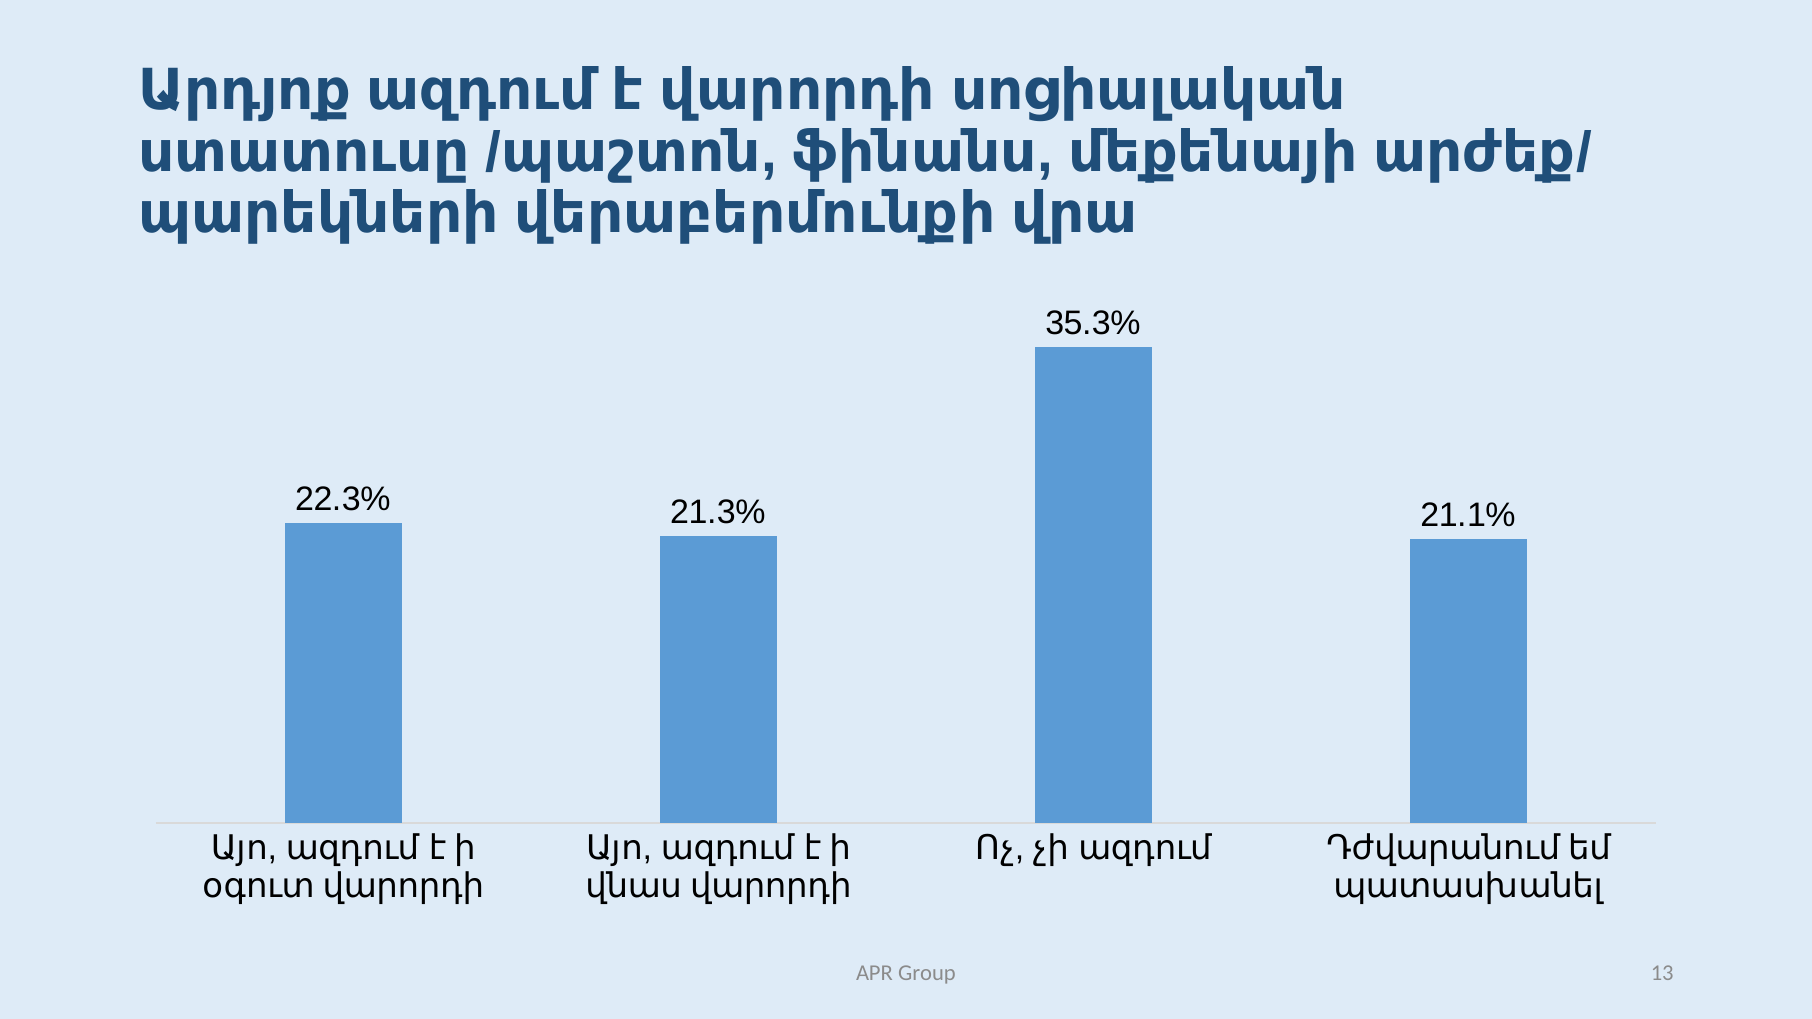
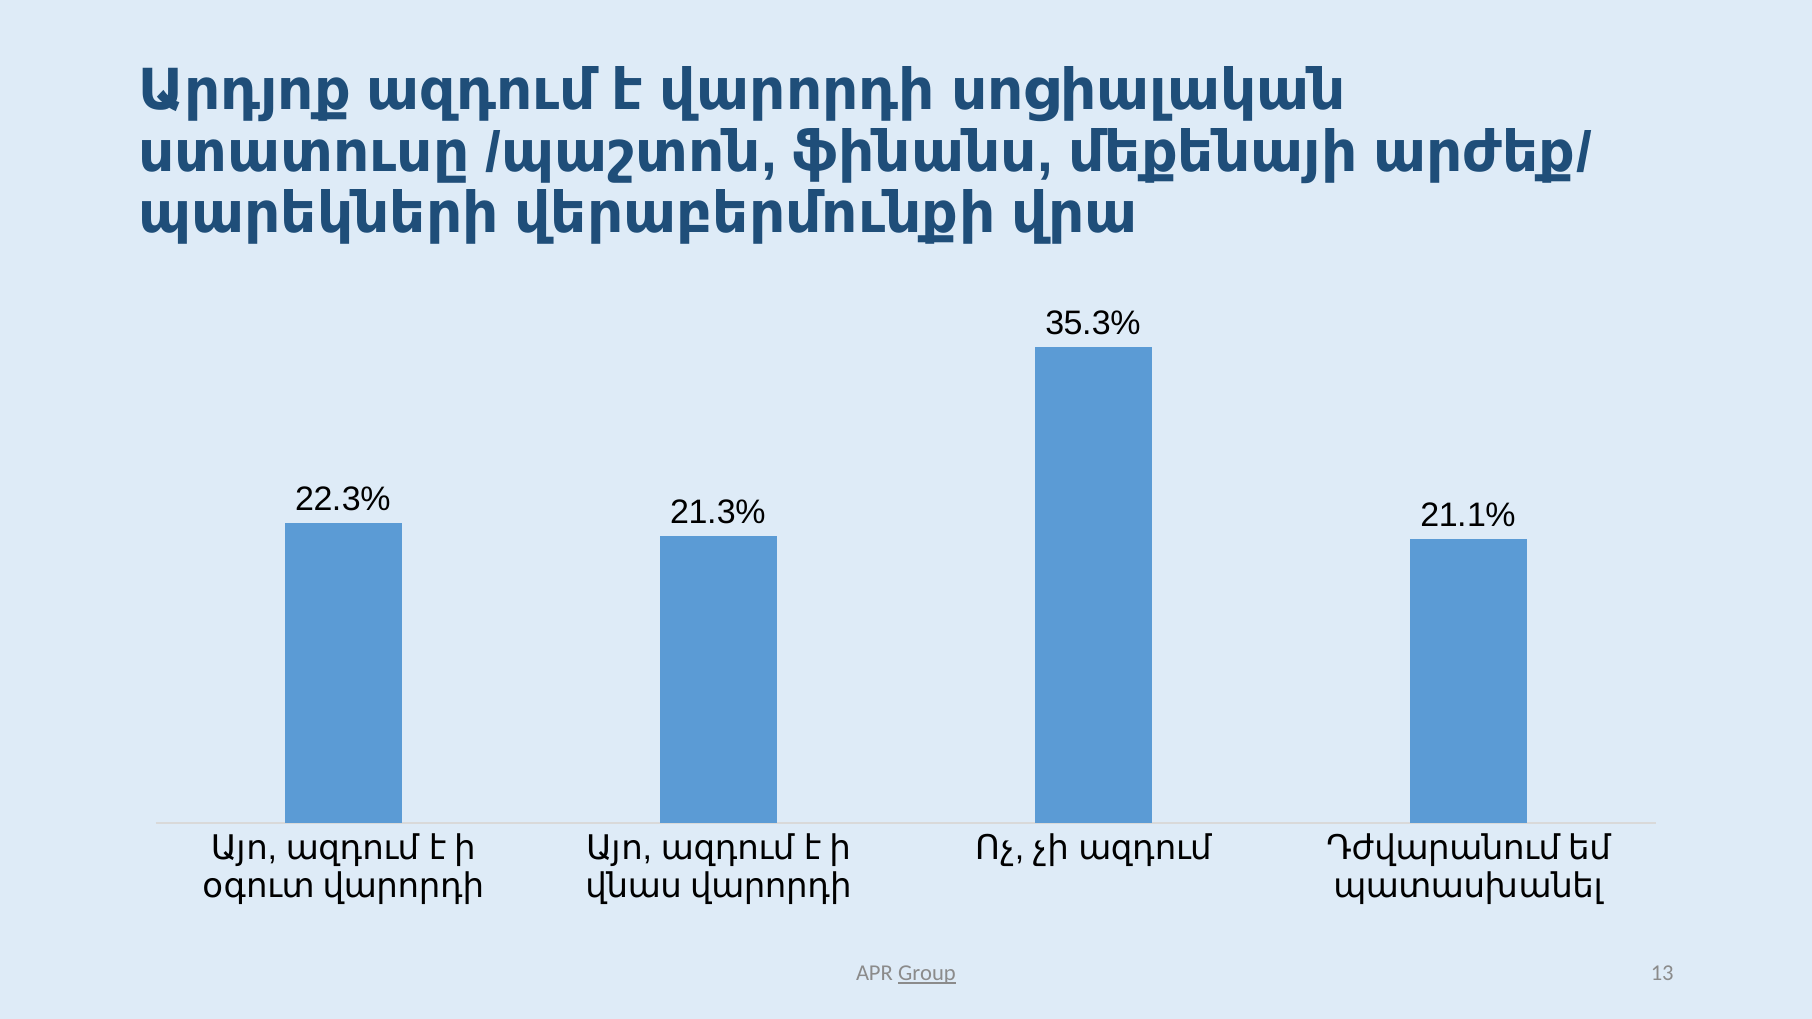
Group underline: none -> present
